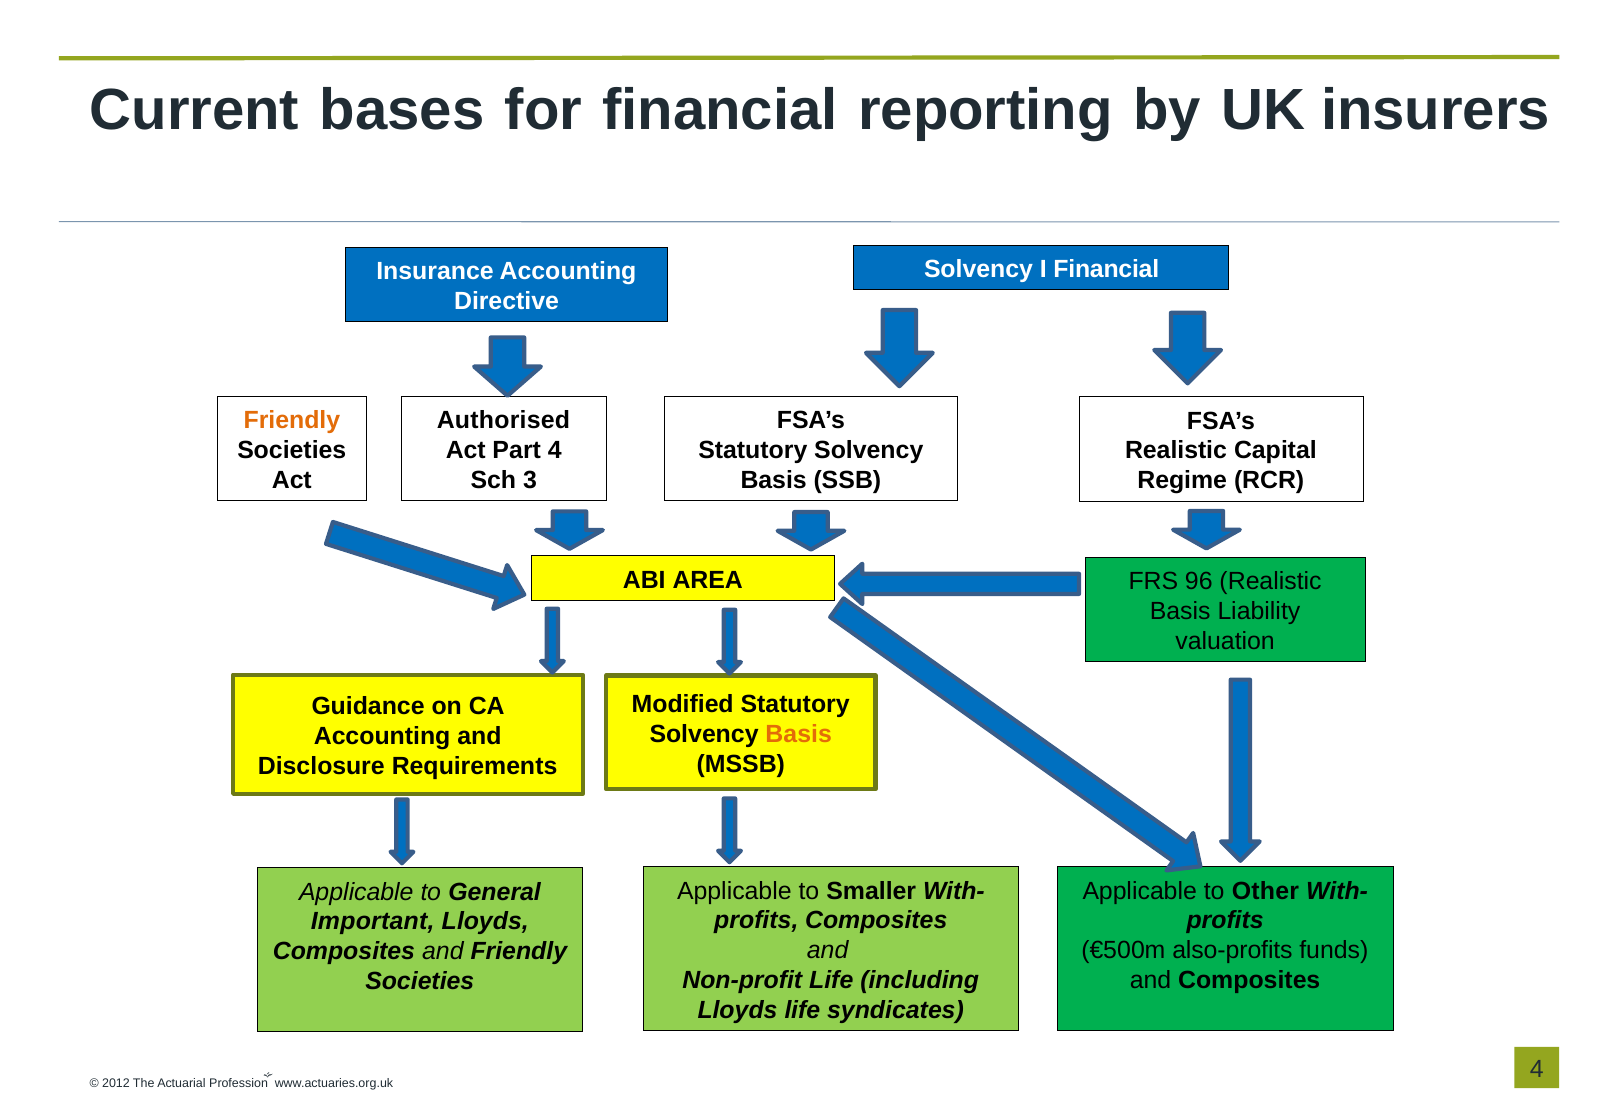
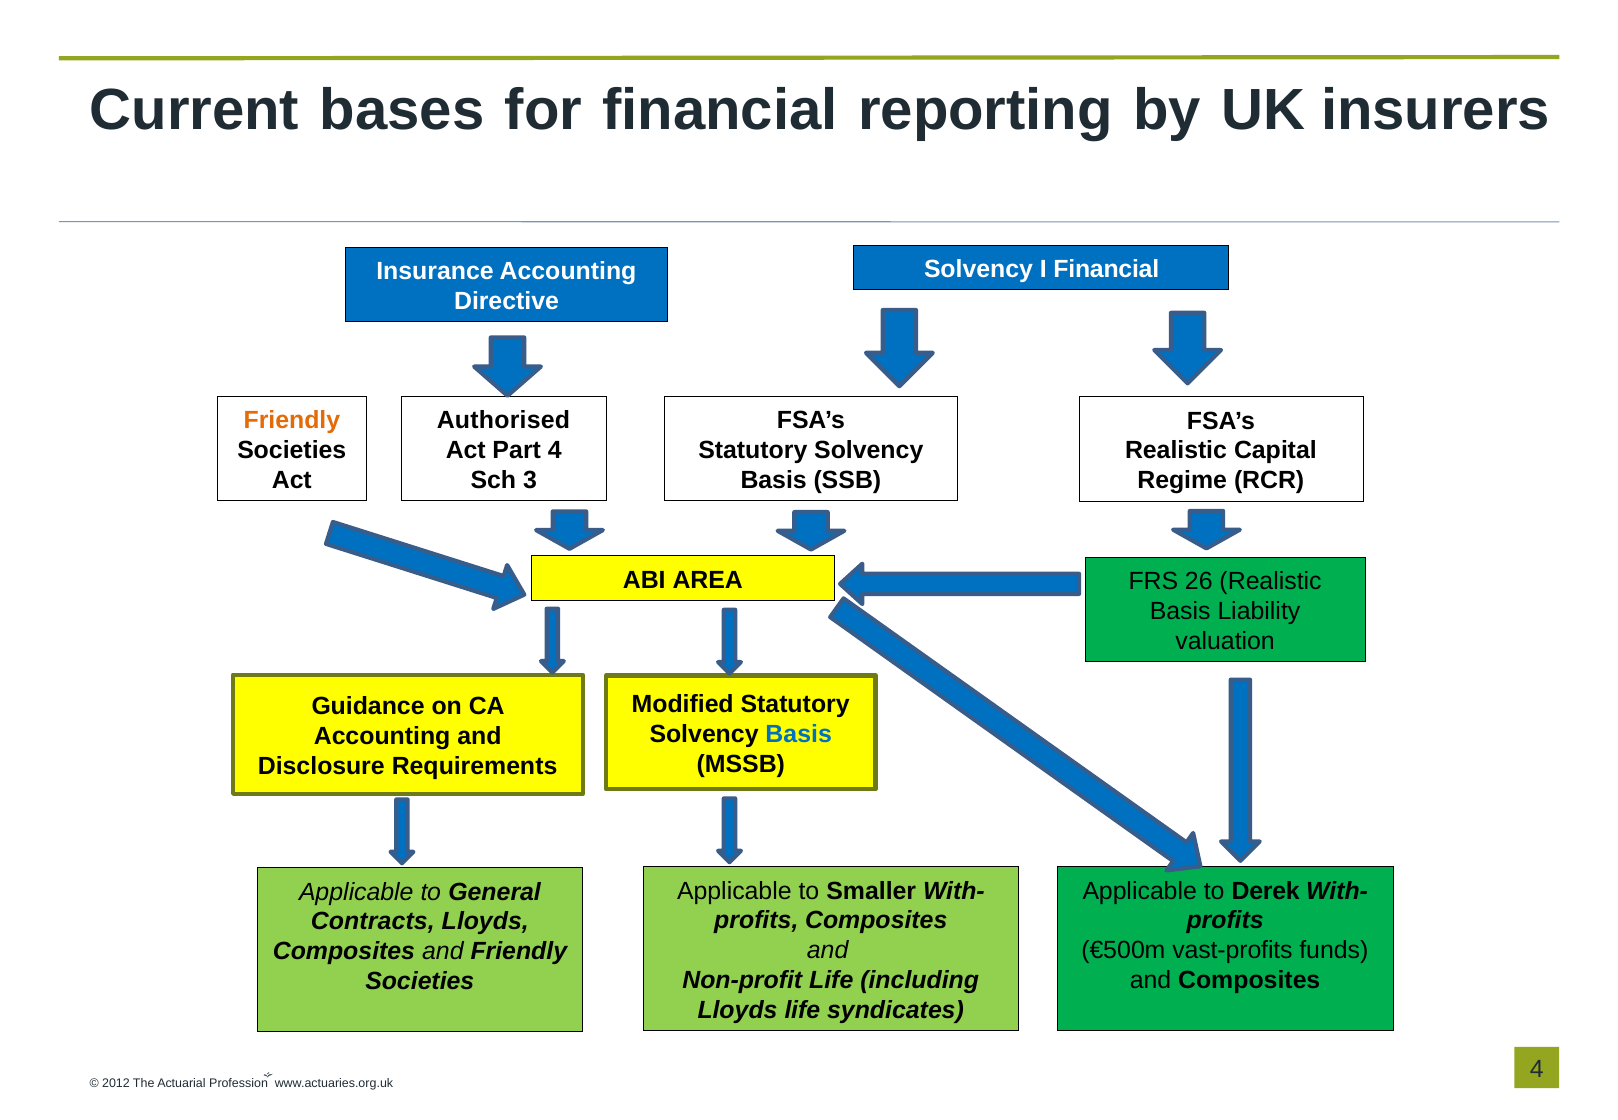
96: 96 -> 26
Basis at (799, 734) colour: orange -> blue
Other: Other -> Derek
Important: Important -> Contracts
also-profits: also-profits -> vast-profits
